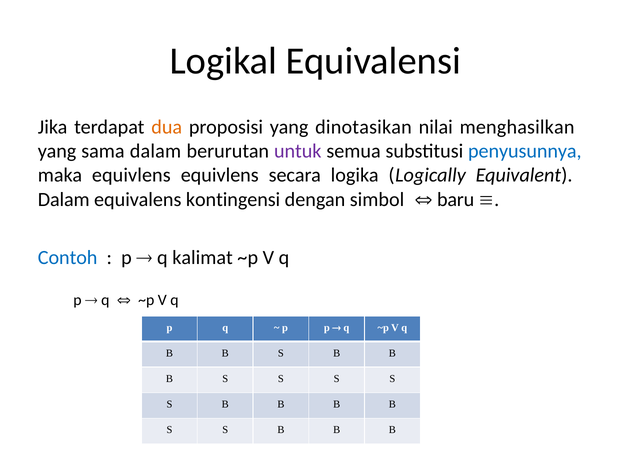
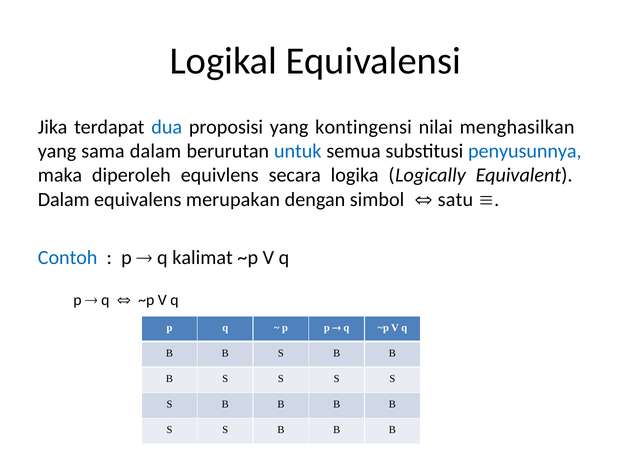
dua colour: orange -> blue
dinotasikan: dinotasikan -> kontingensi
untuk colour: purple -> blue
maka equivlens: equivlens -> diperoleh
kontingensi: kontingensi -> merupakan
baru: baru -> satu
